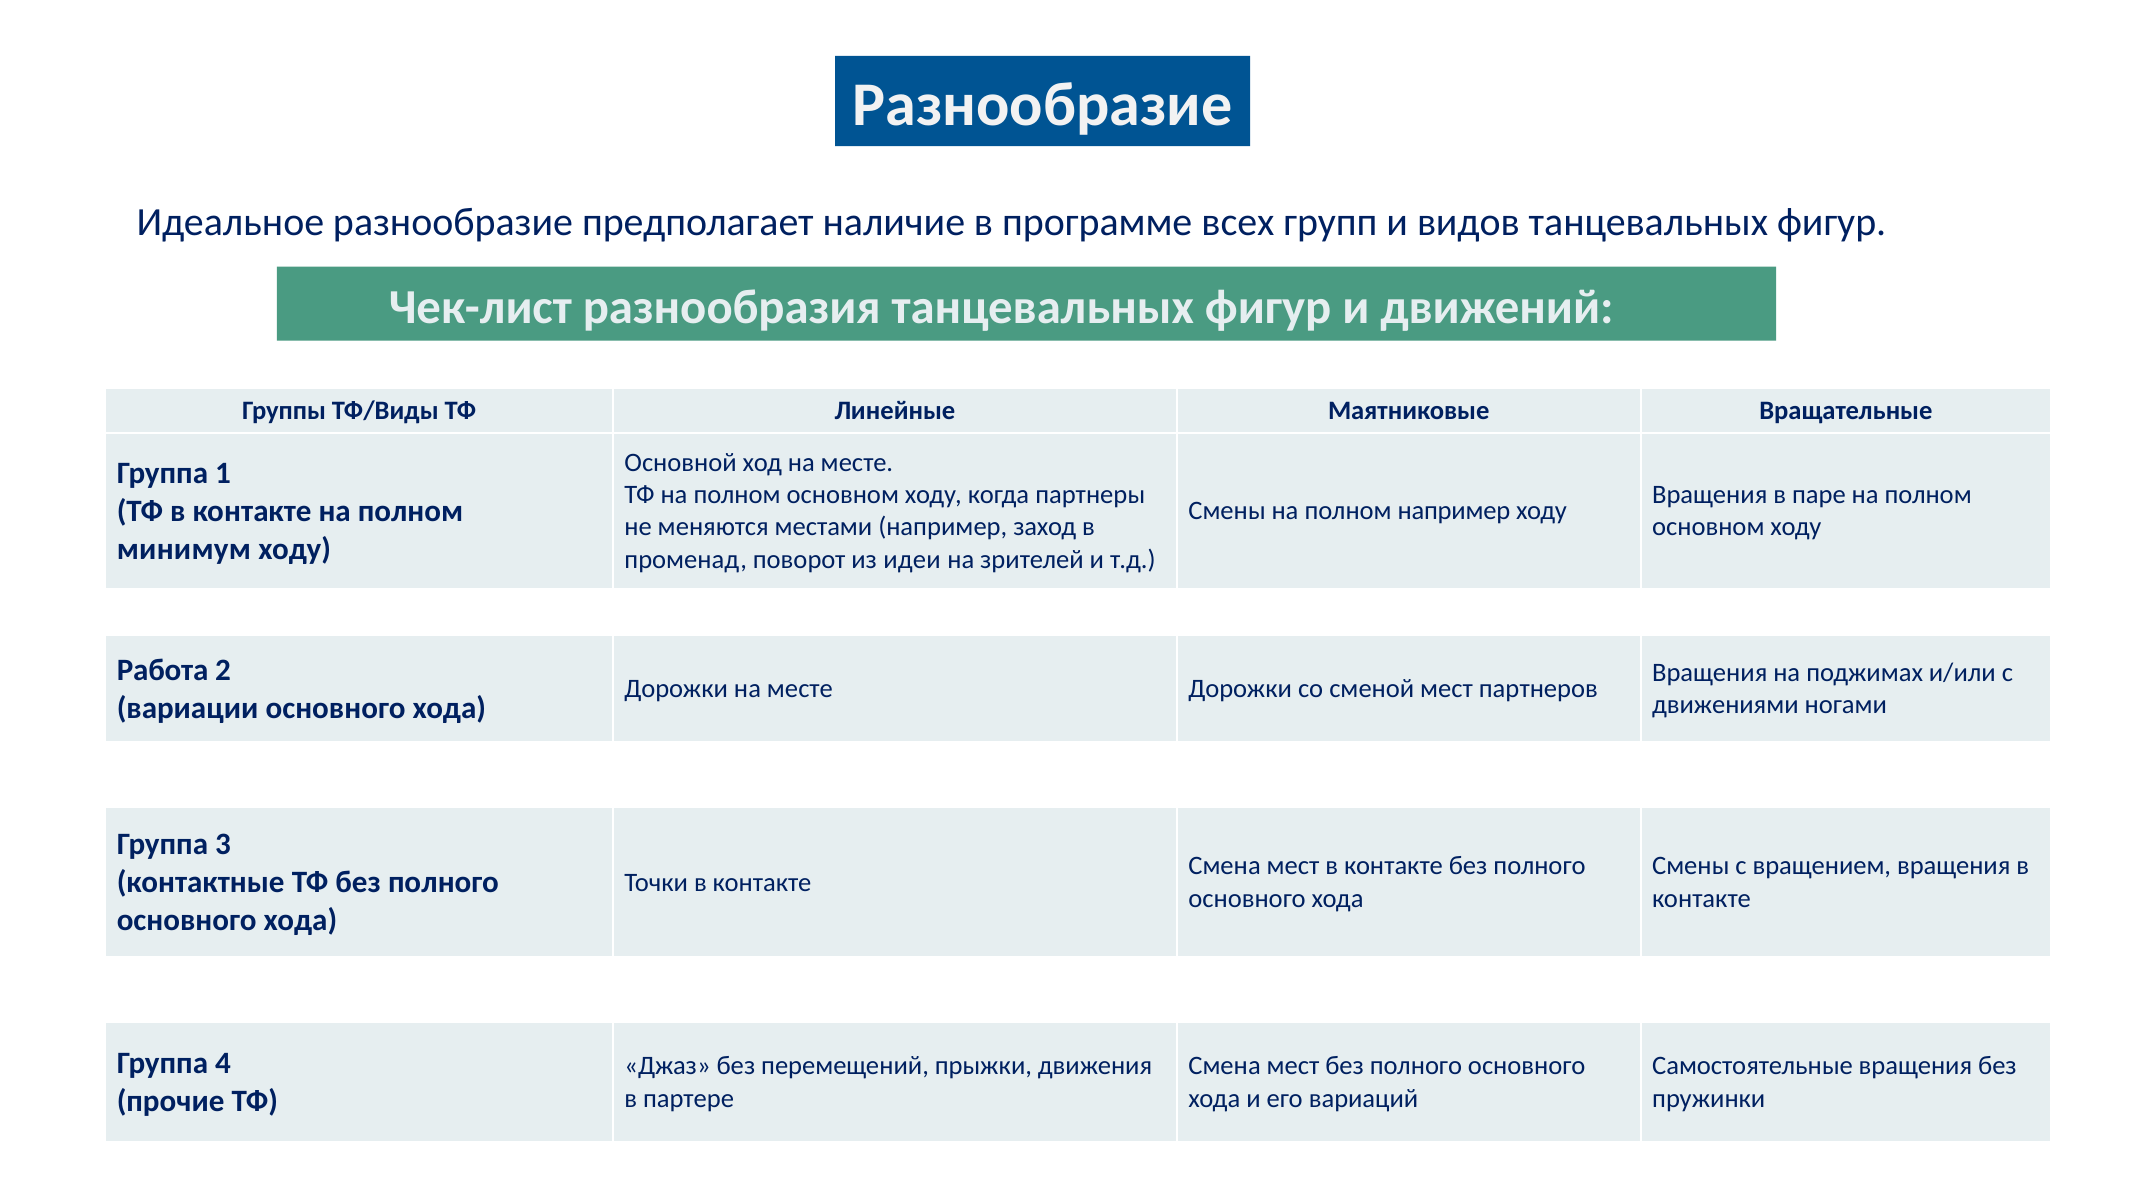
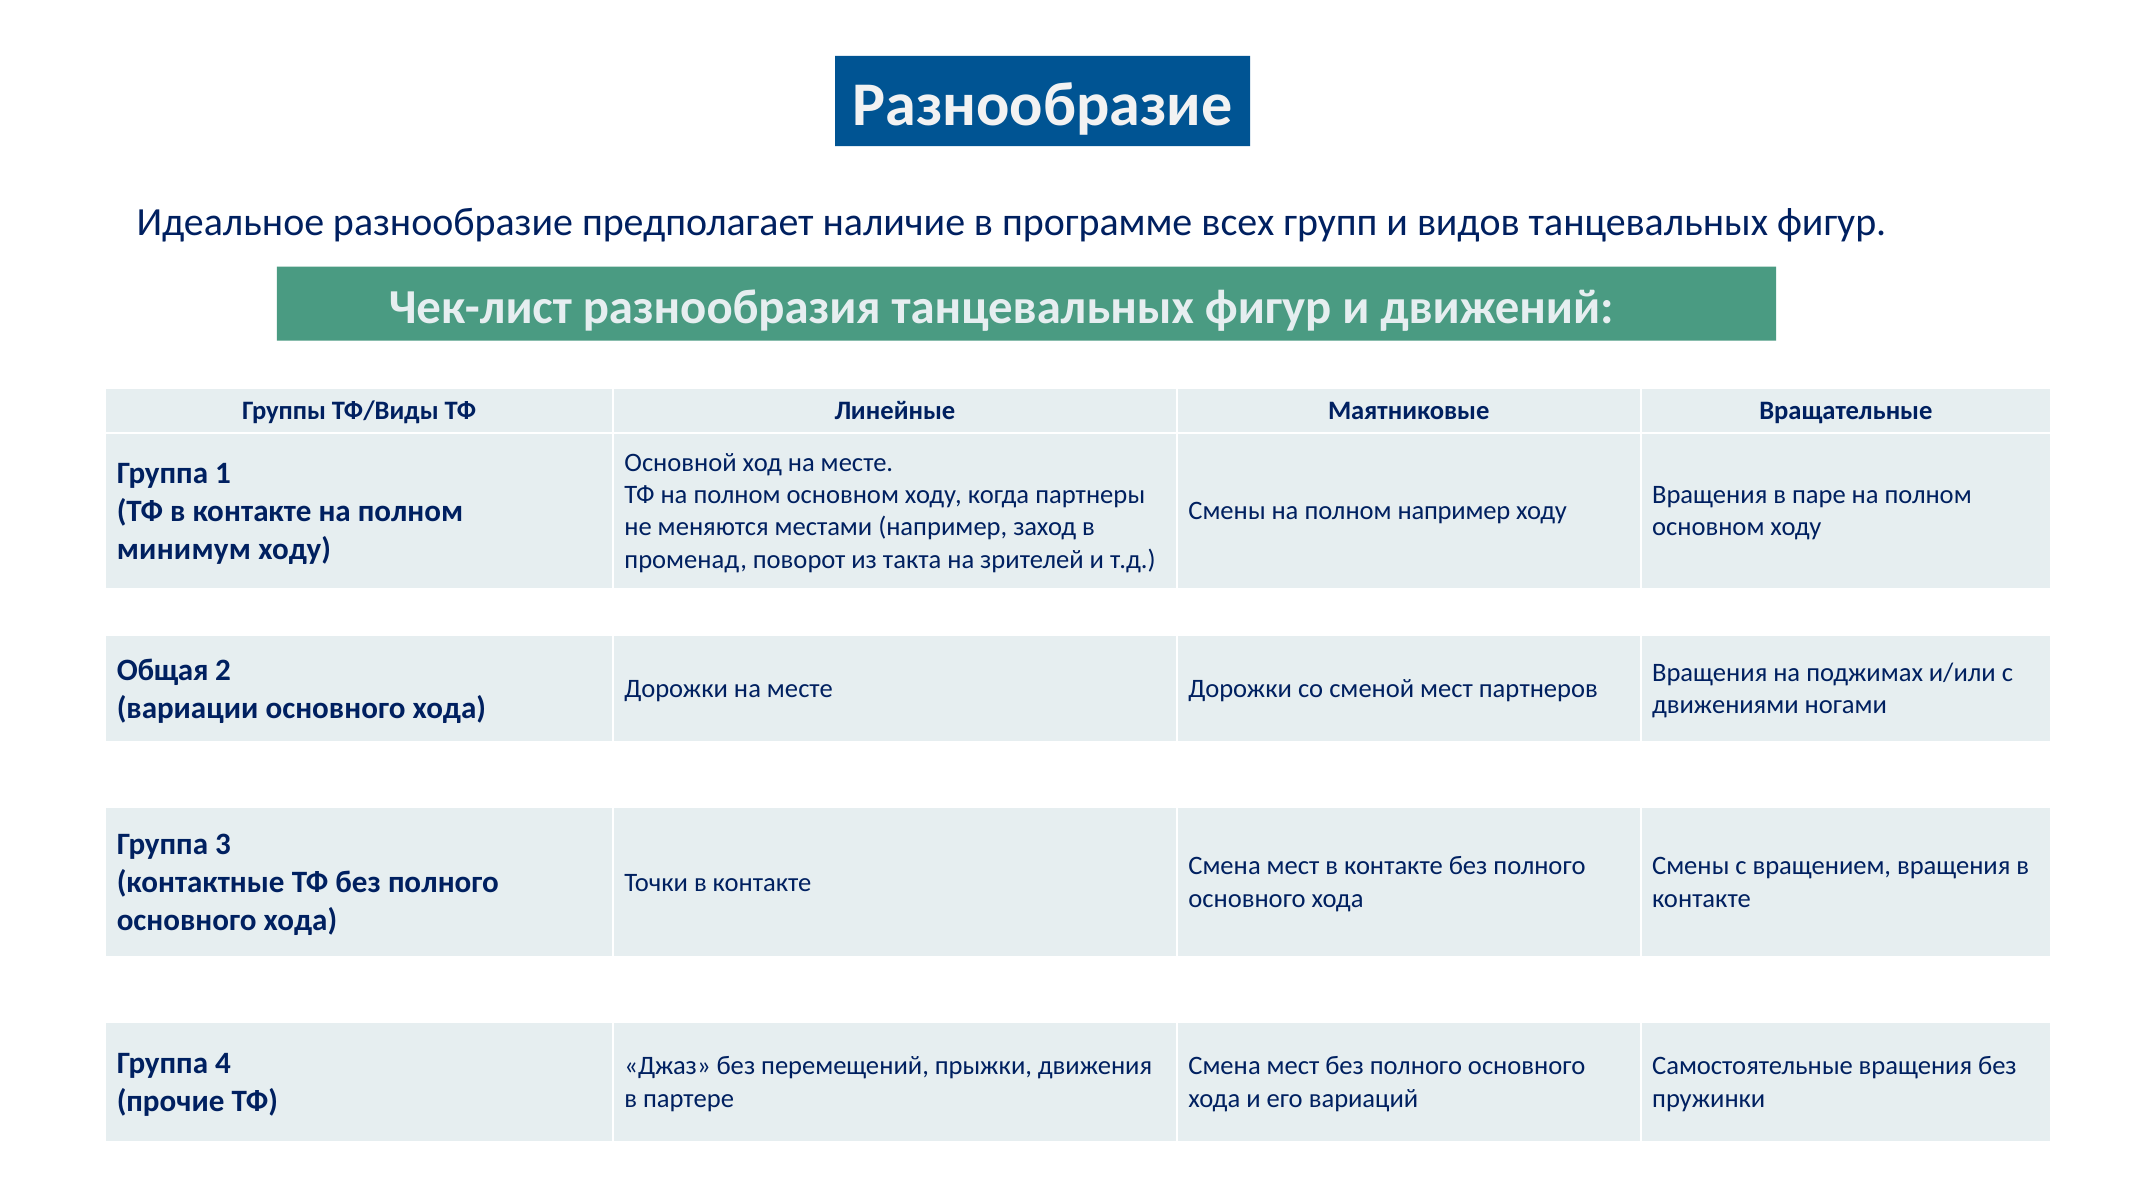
идеи: идеи -> такта
Работа: Работа -> Общая
